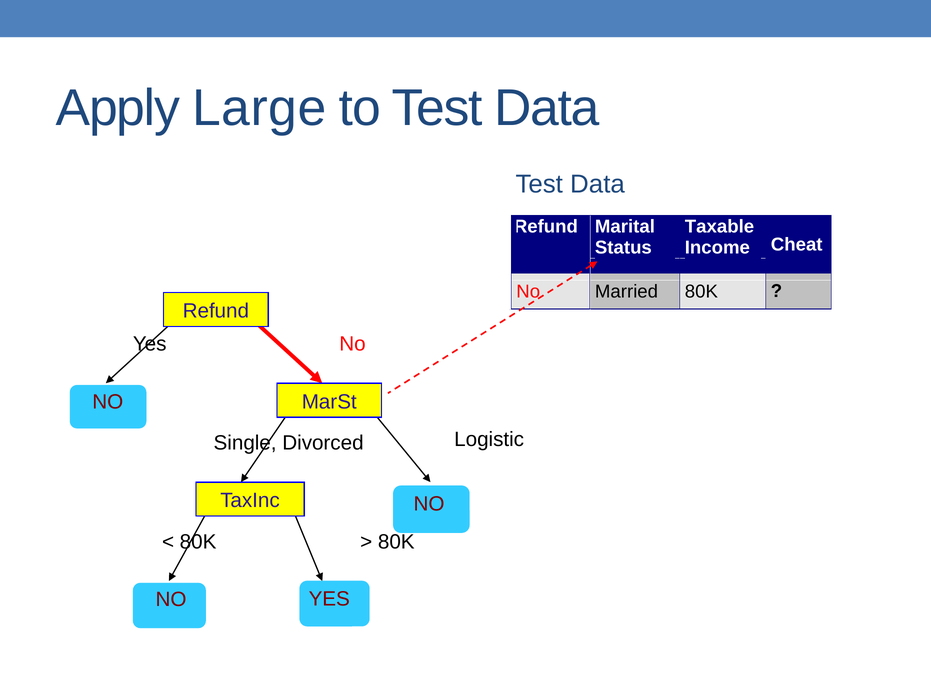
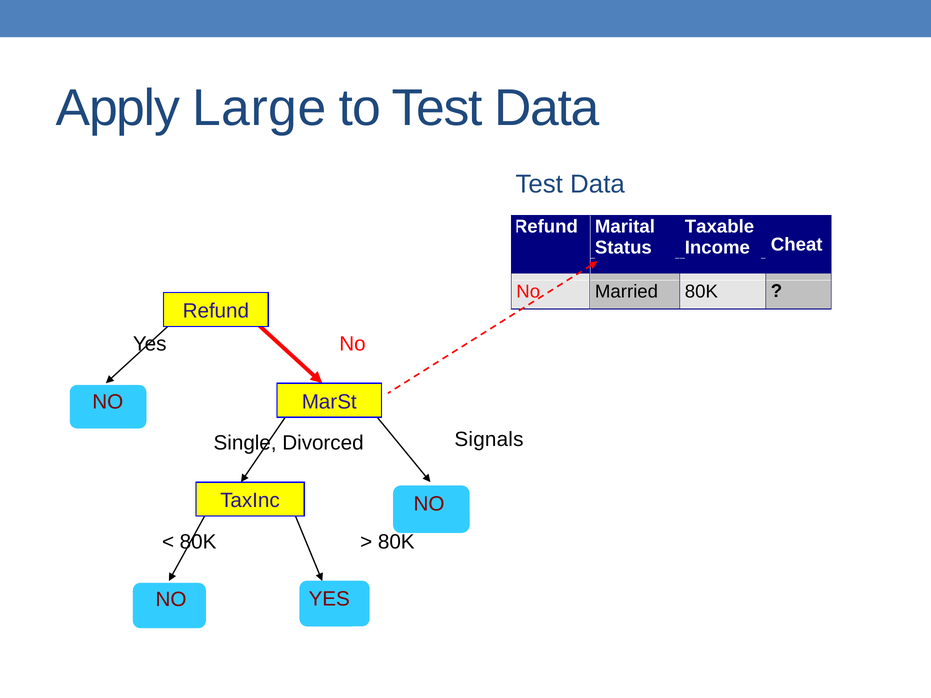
Logistic: Logistic -> Signals
